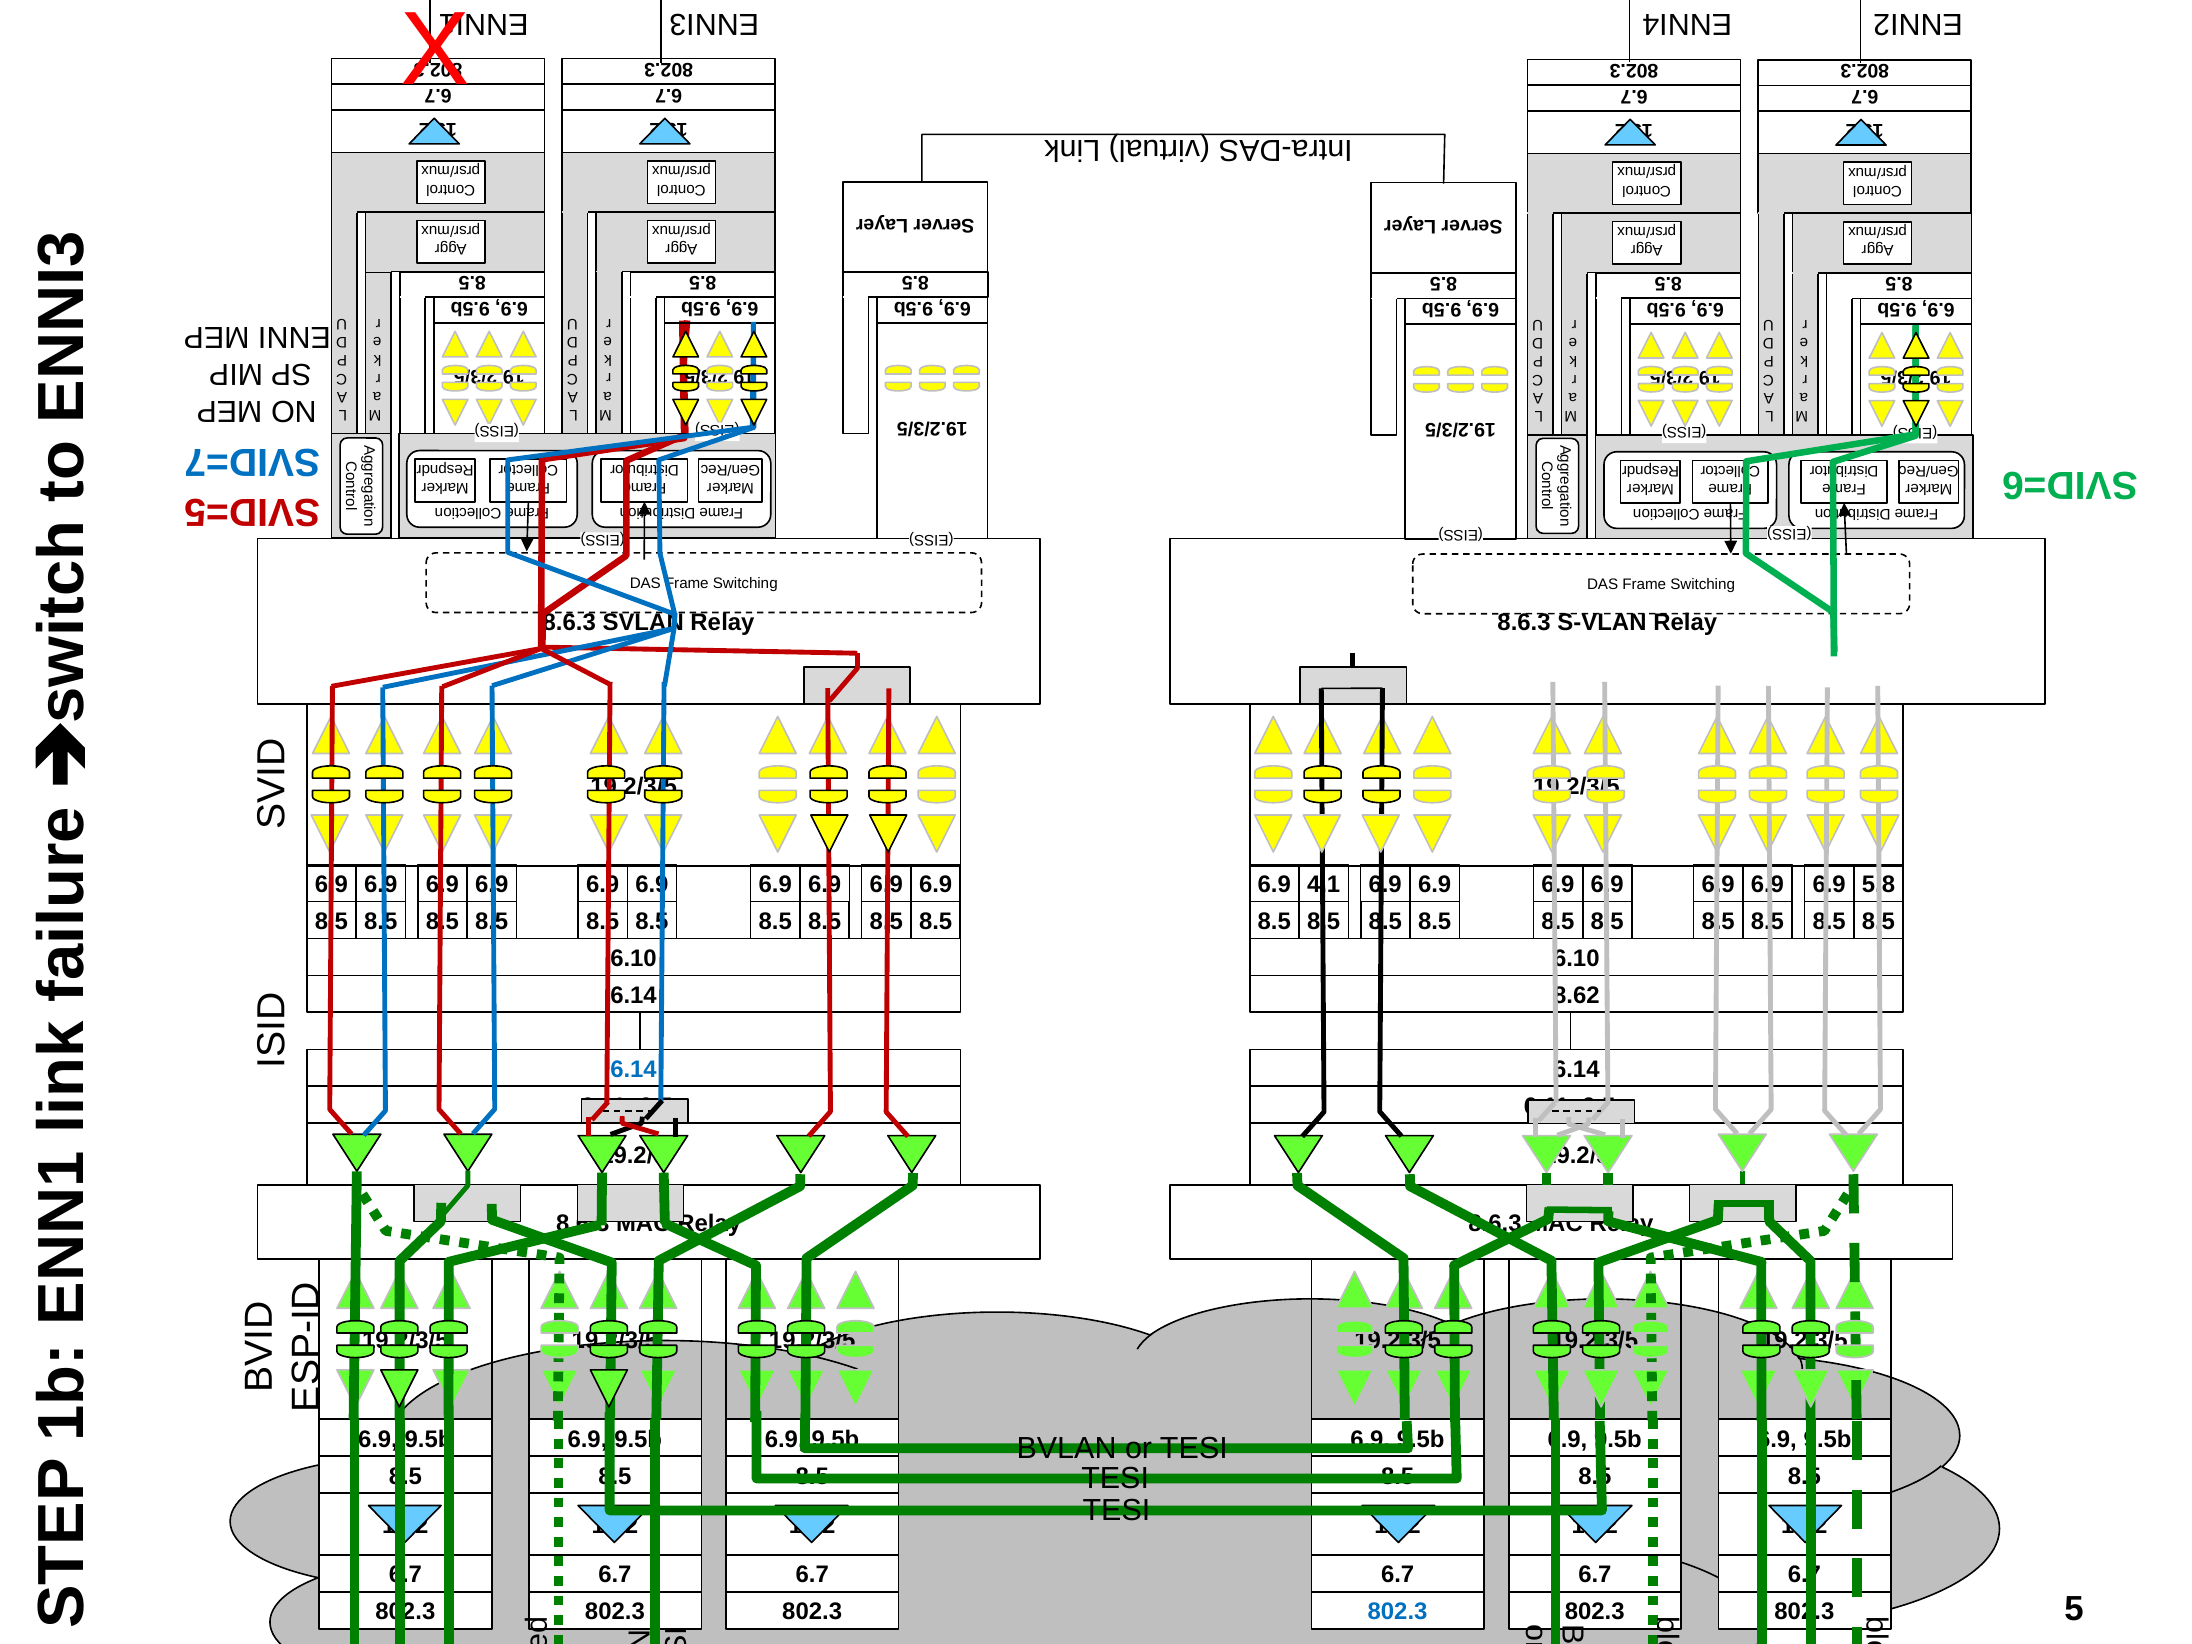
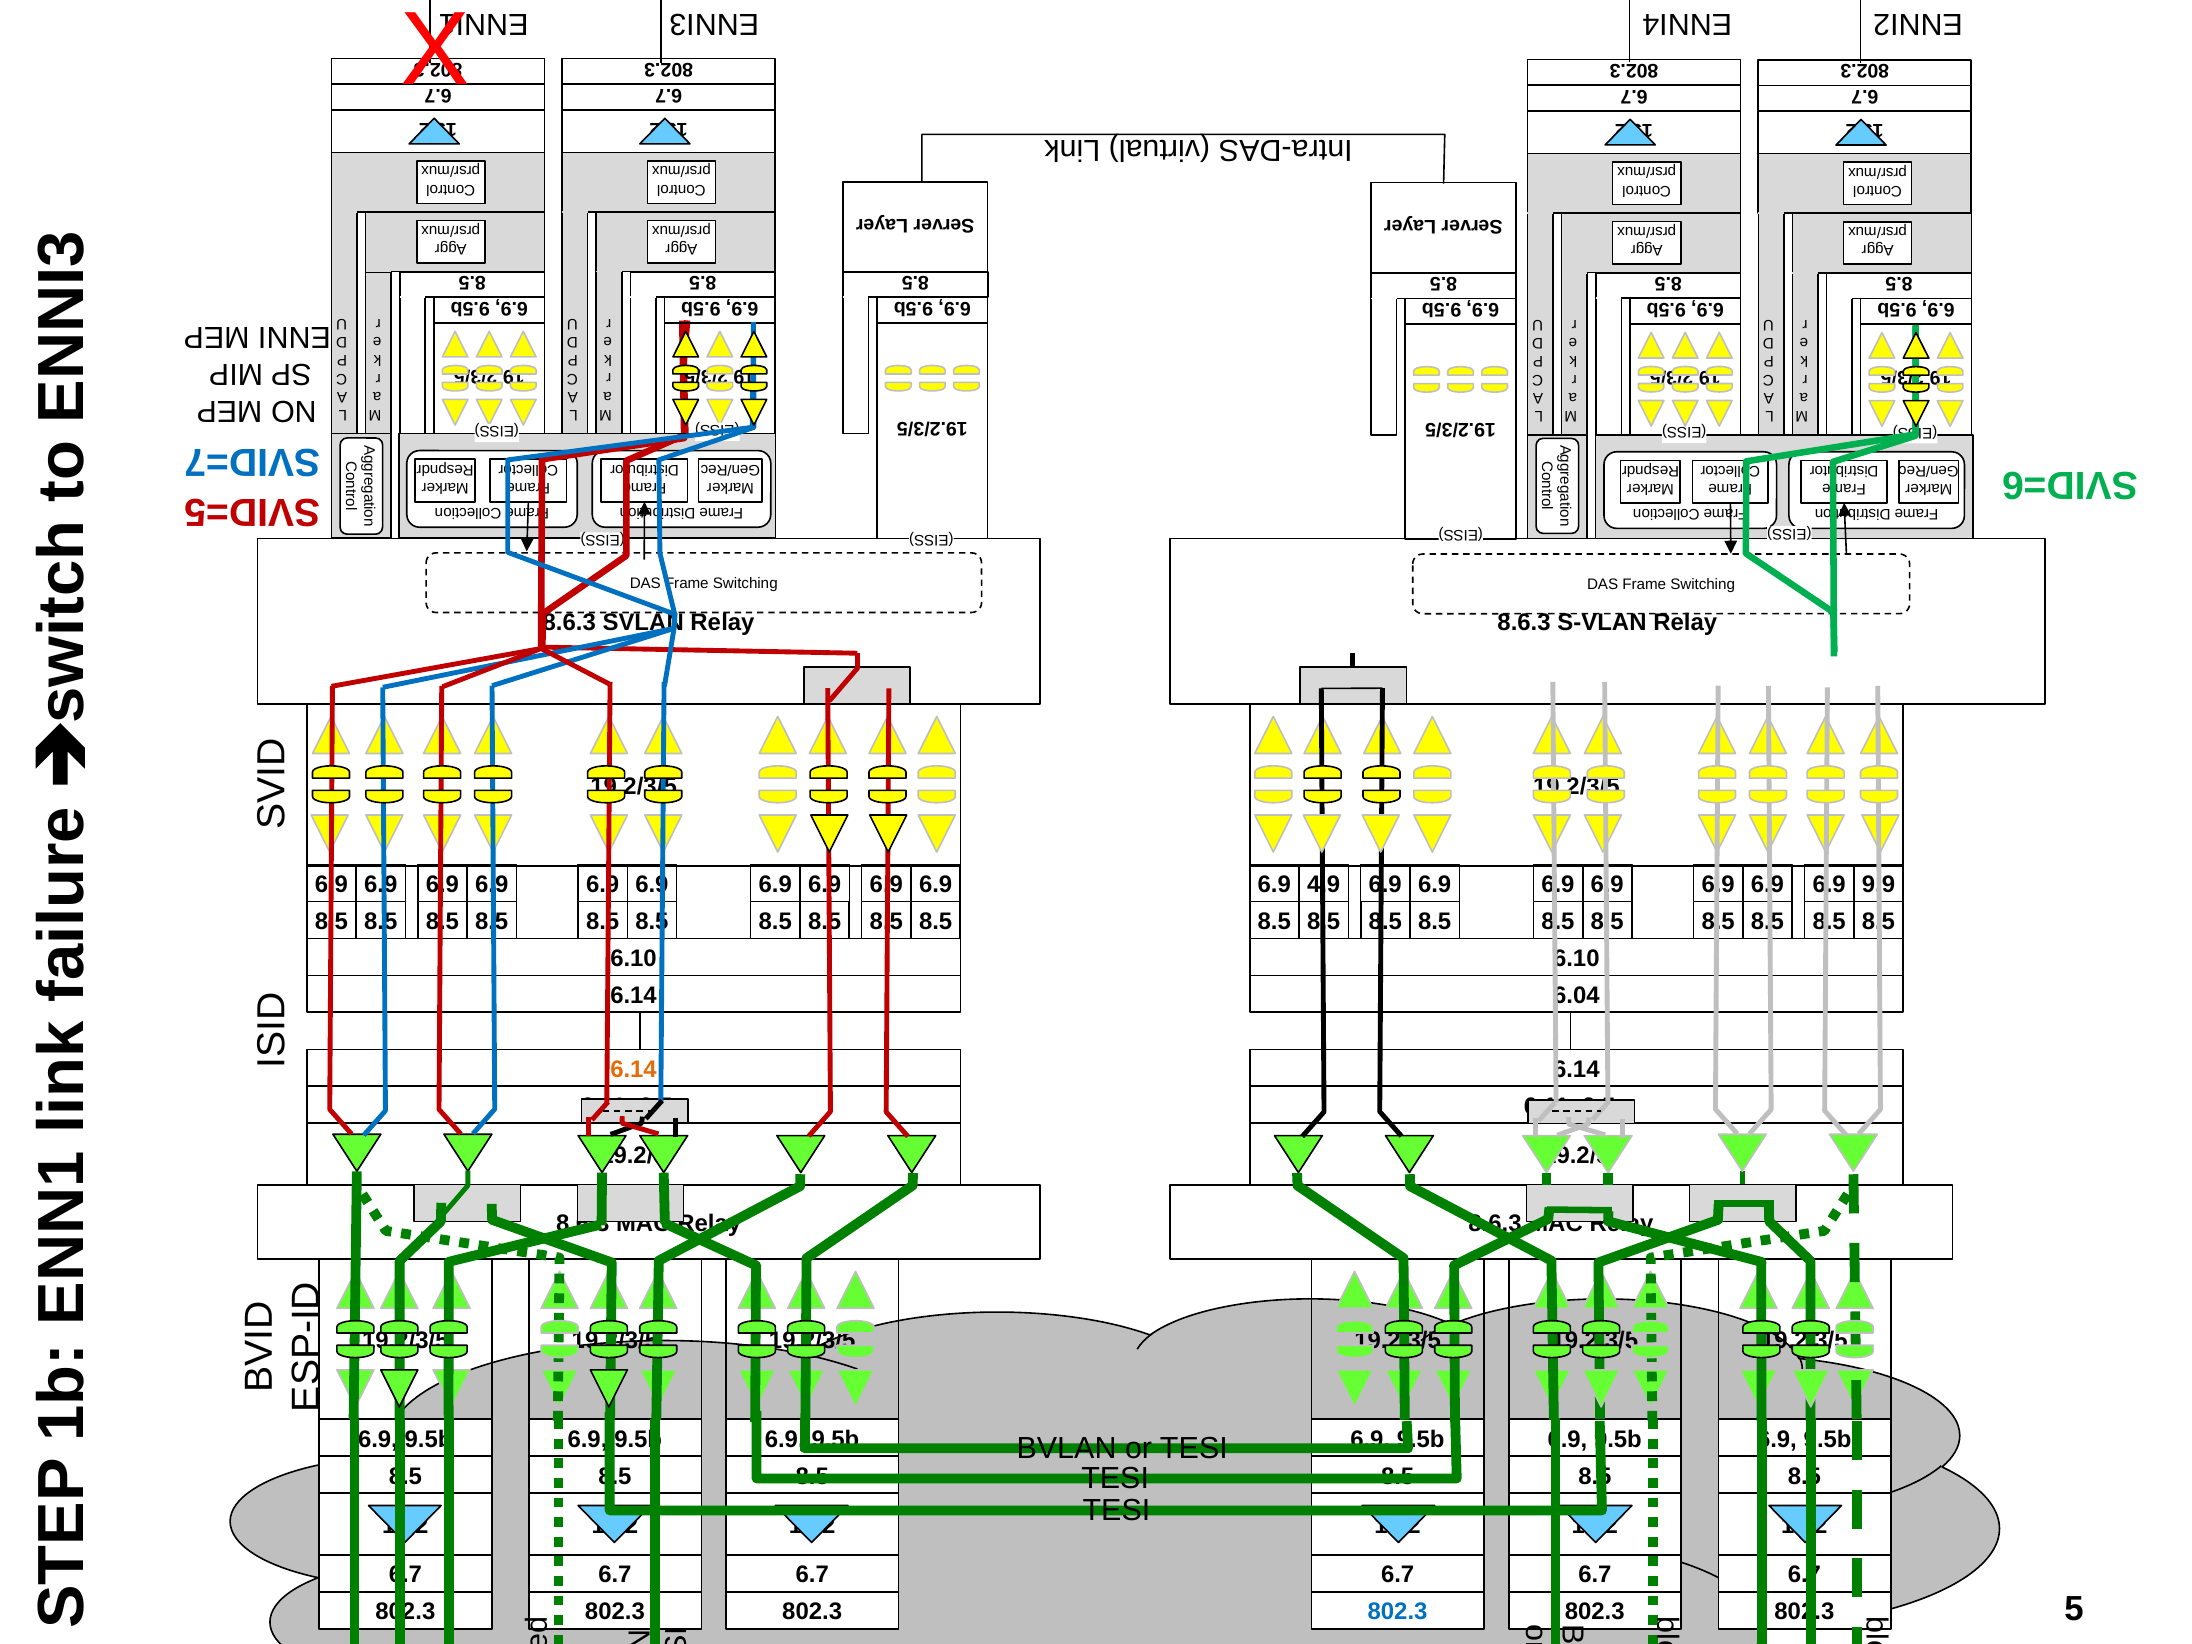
4.1: 4.1 -> 4.9
5.8: 5.8 -> 9.9
8.62: 8.62 -> 6.04
6.14 at (633, 1069) colour: blue -> orange
